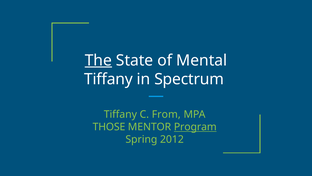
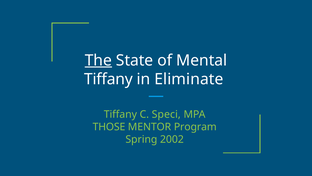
Spectrum: Spectrum -> Eliminate
From: From -> Speci
Program underline: present -> none
2012: 2012 -> 2002
